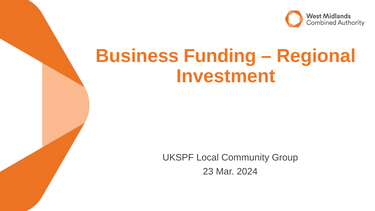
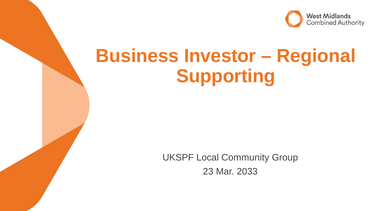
Funding: Funding -> Investor
Investment: Investment -> Supporting
2024: 2024 -> 2033
